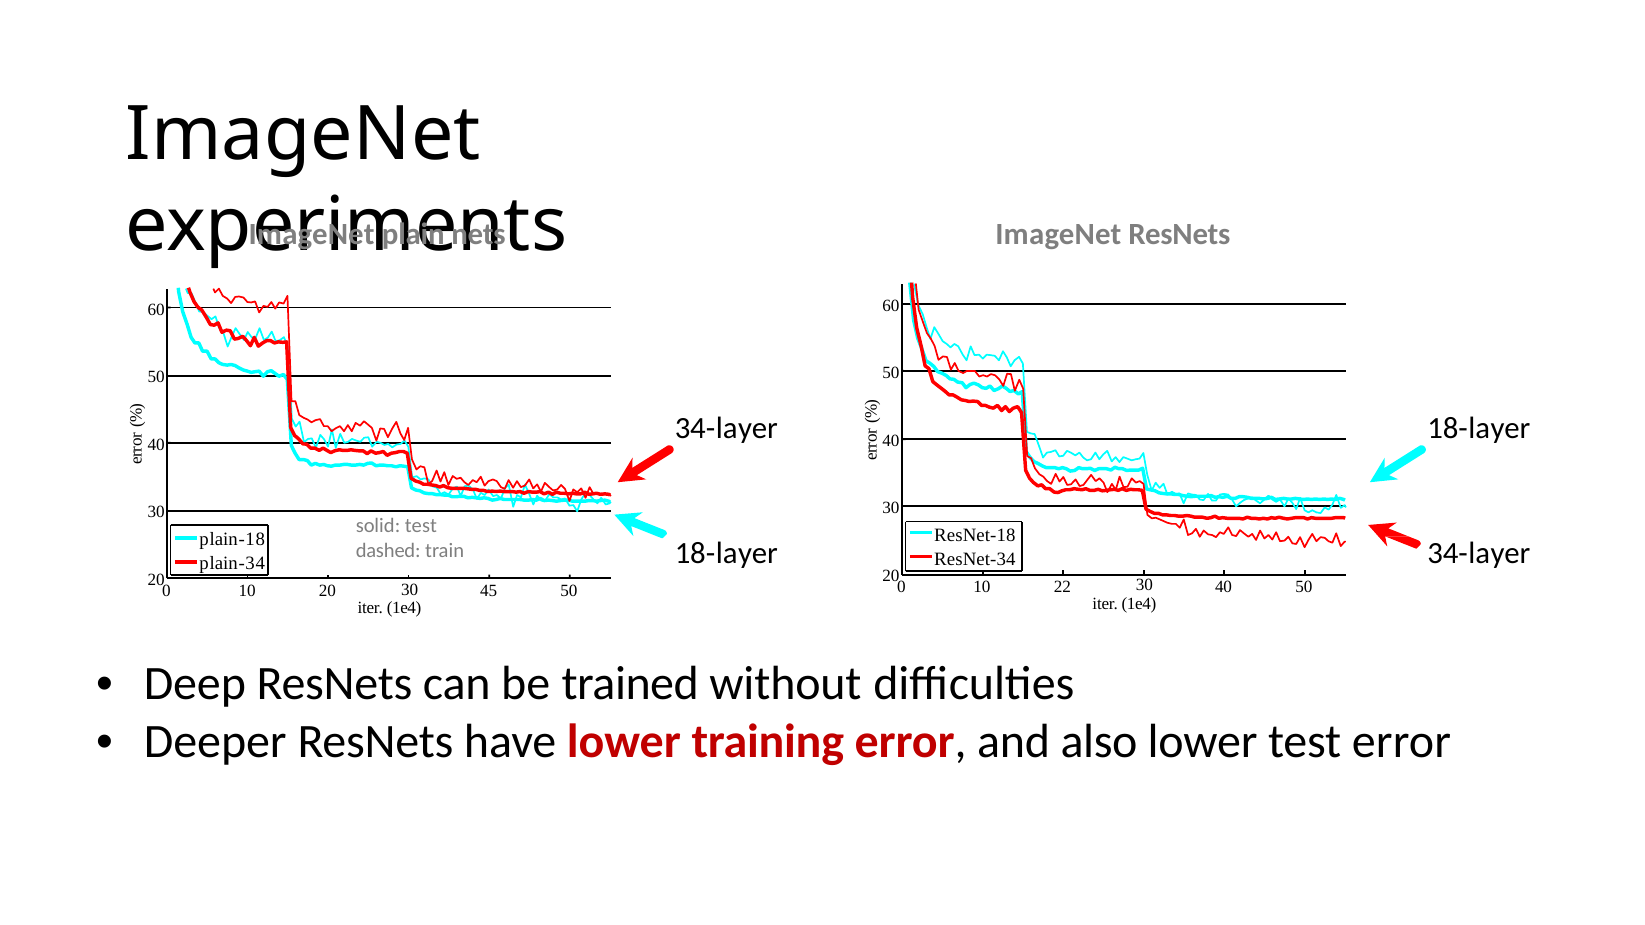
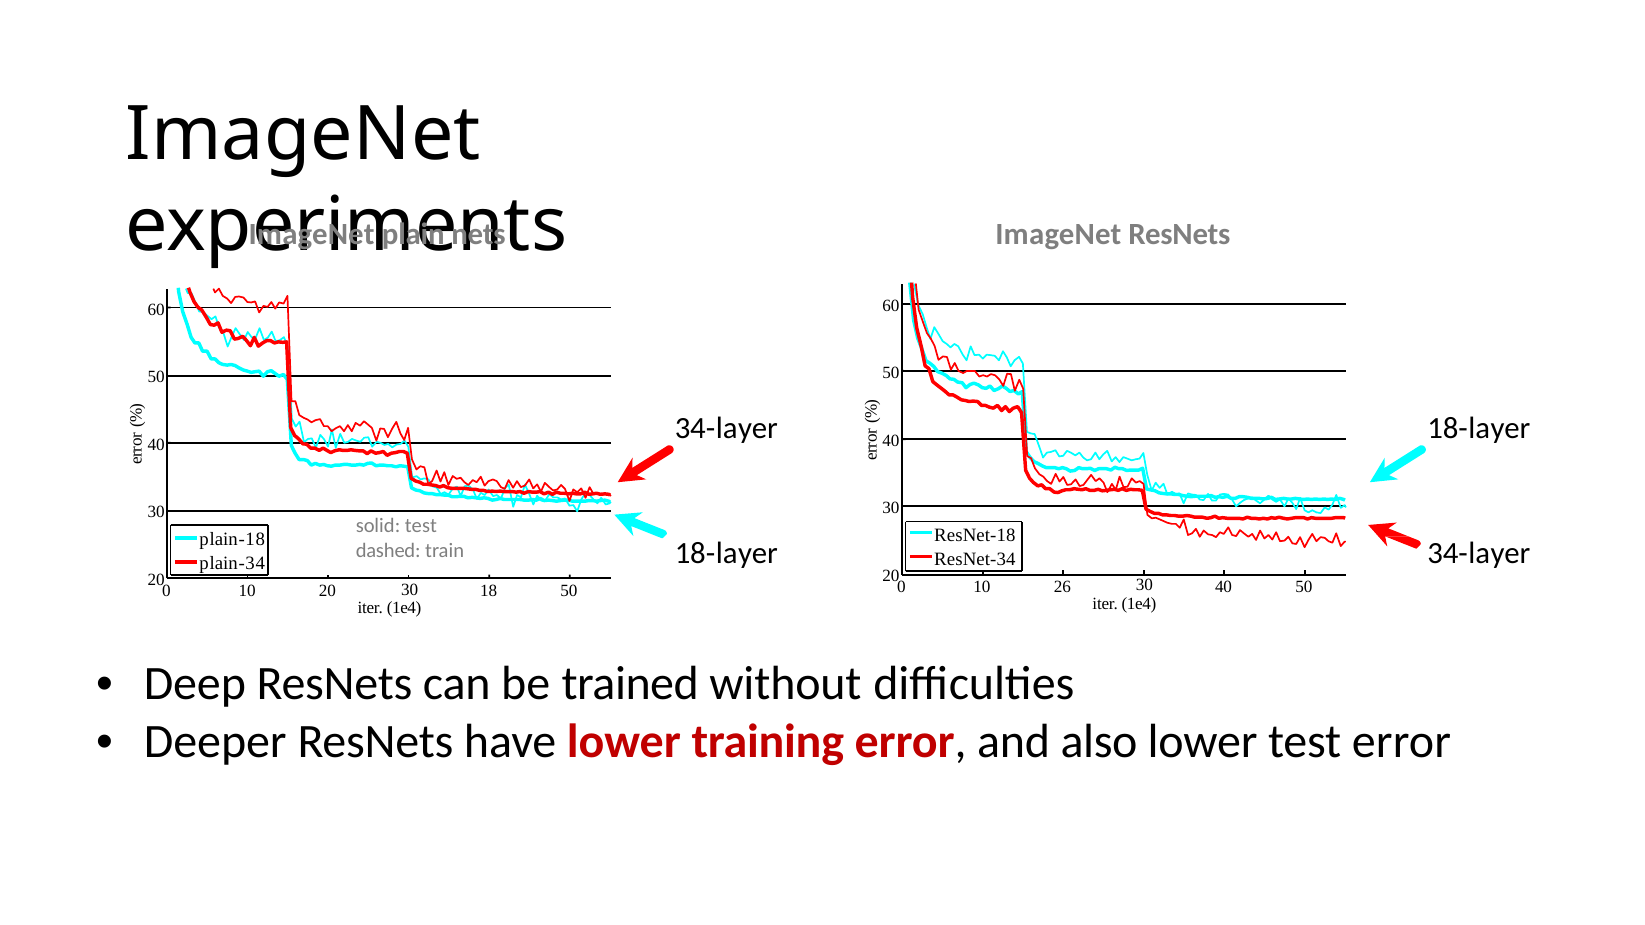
22: 22 -> 26
45: 45 -> 18
